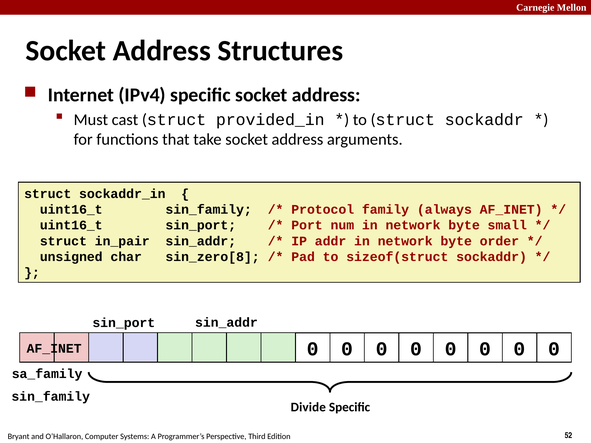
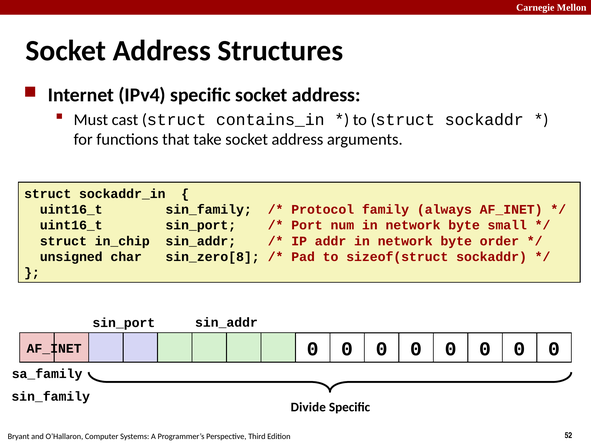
provided_in: provided_in -> contains_in
in_pair: in_pair -> in_chip
